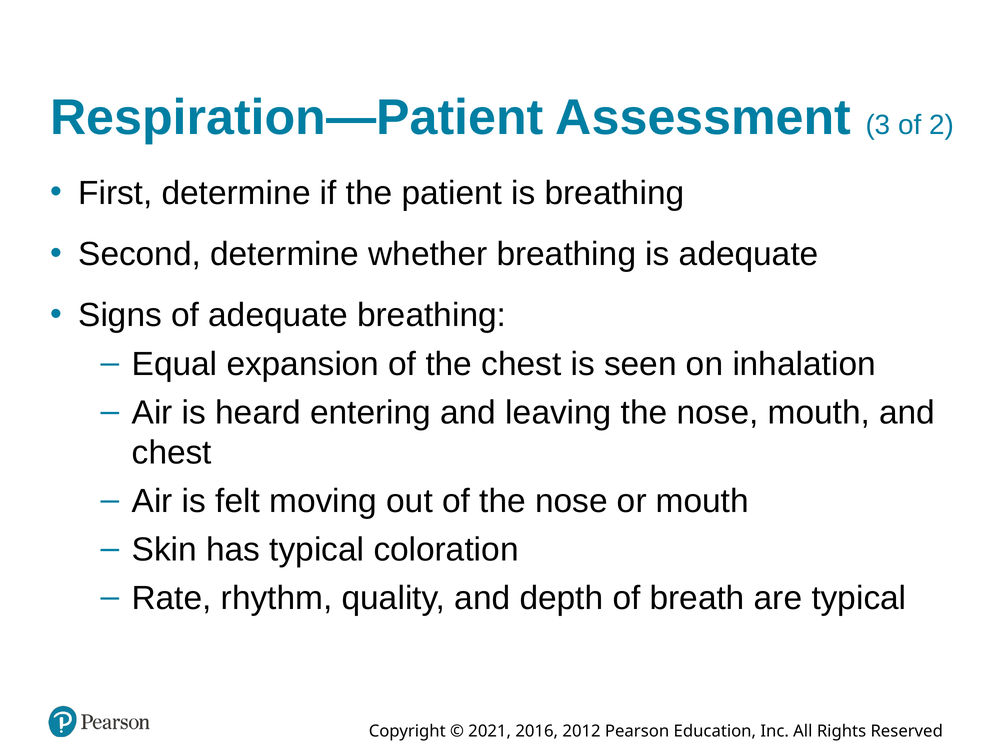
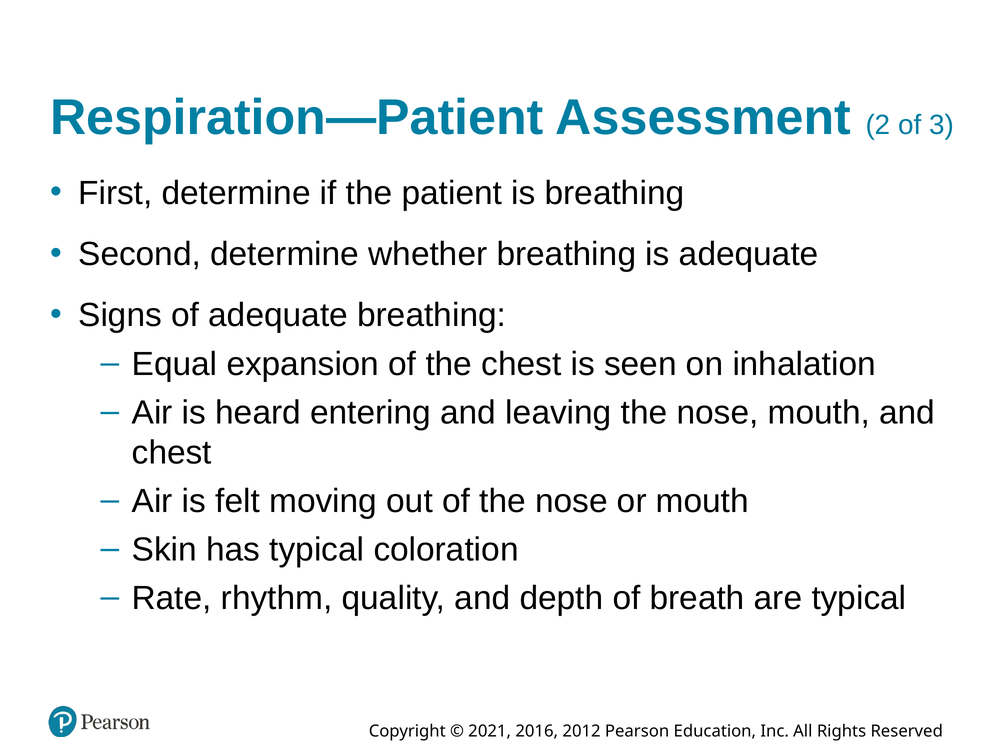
3: 3 -> 2
2: 2 -> 3
